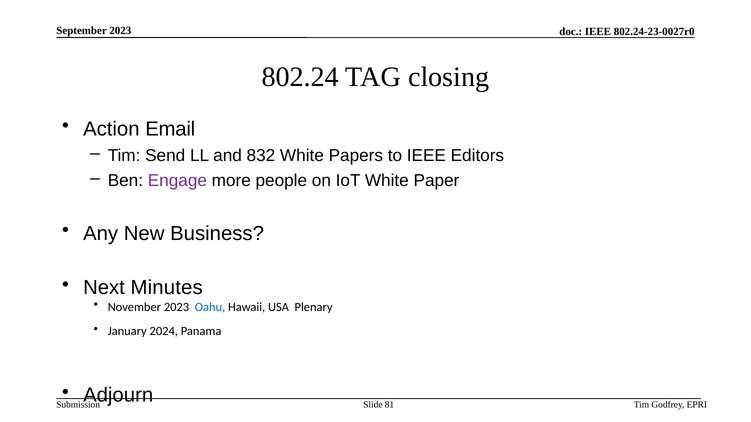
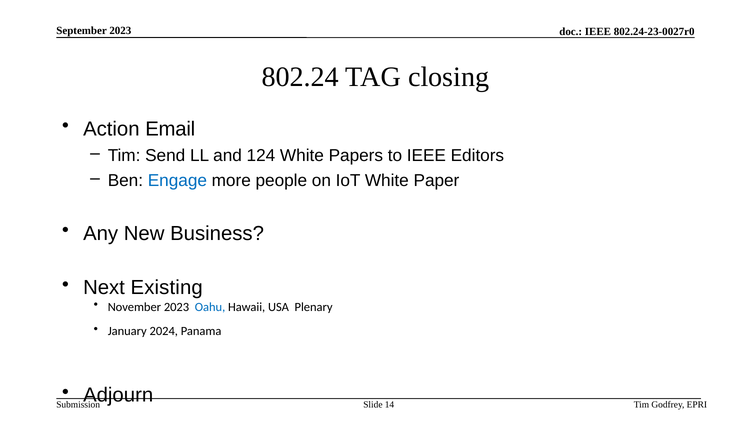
832: 832 -> 124
Engage colour: purple -> blue
Minutes: Minutes -> Existing
81: 81 -> 14
